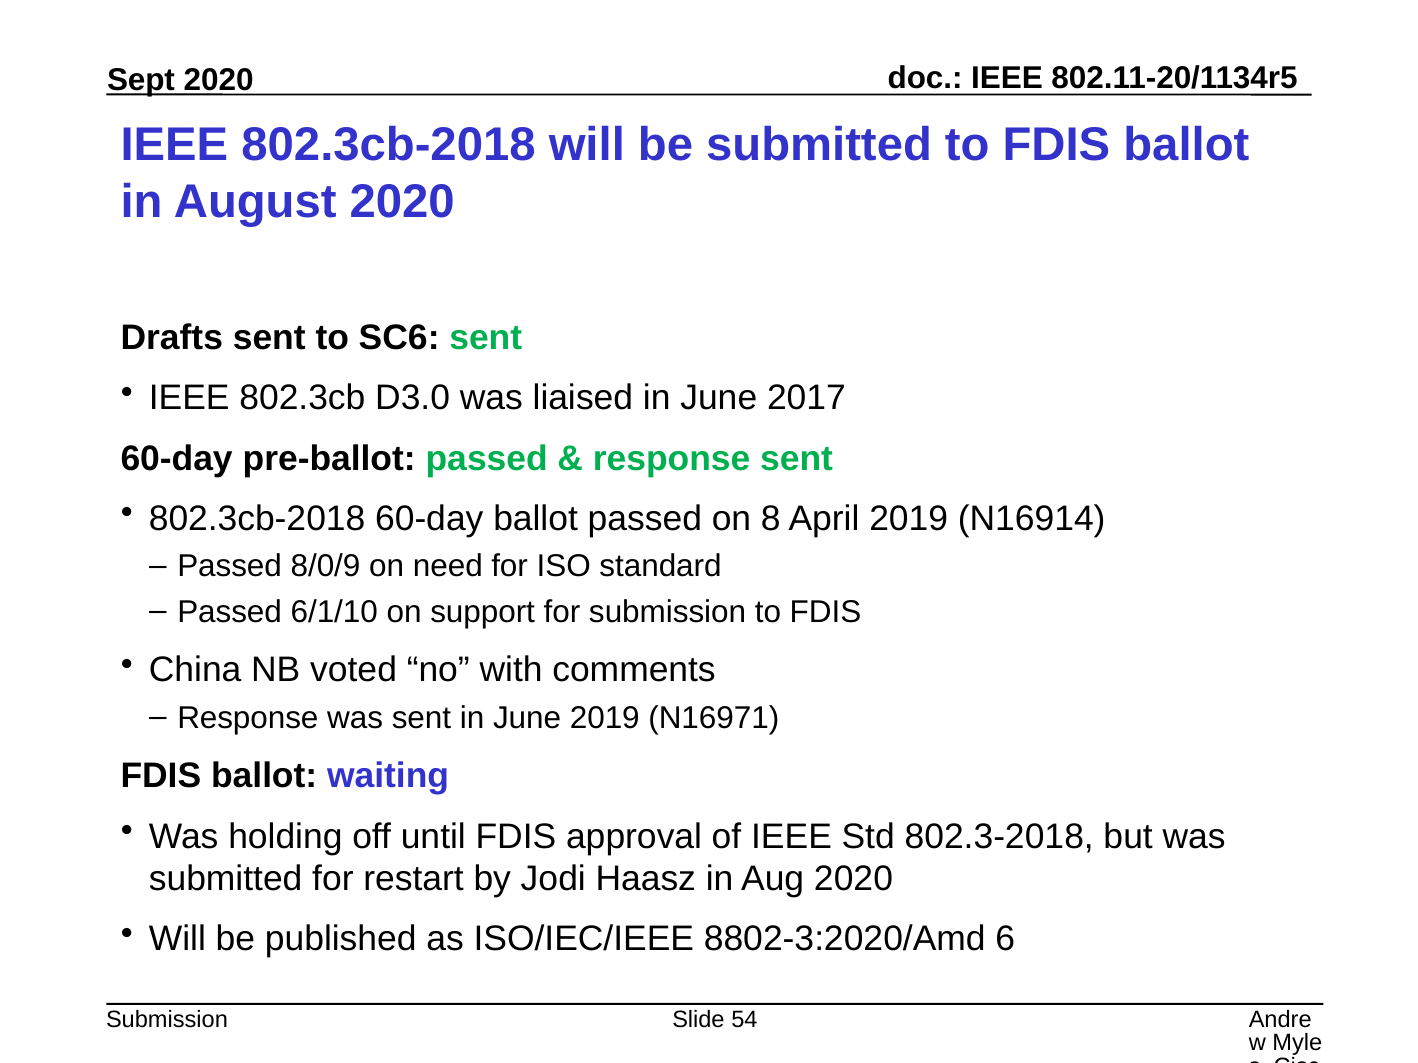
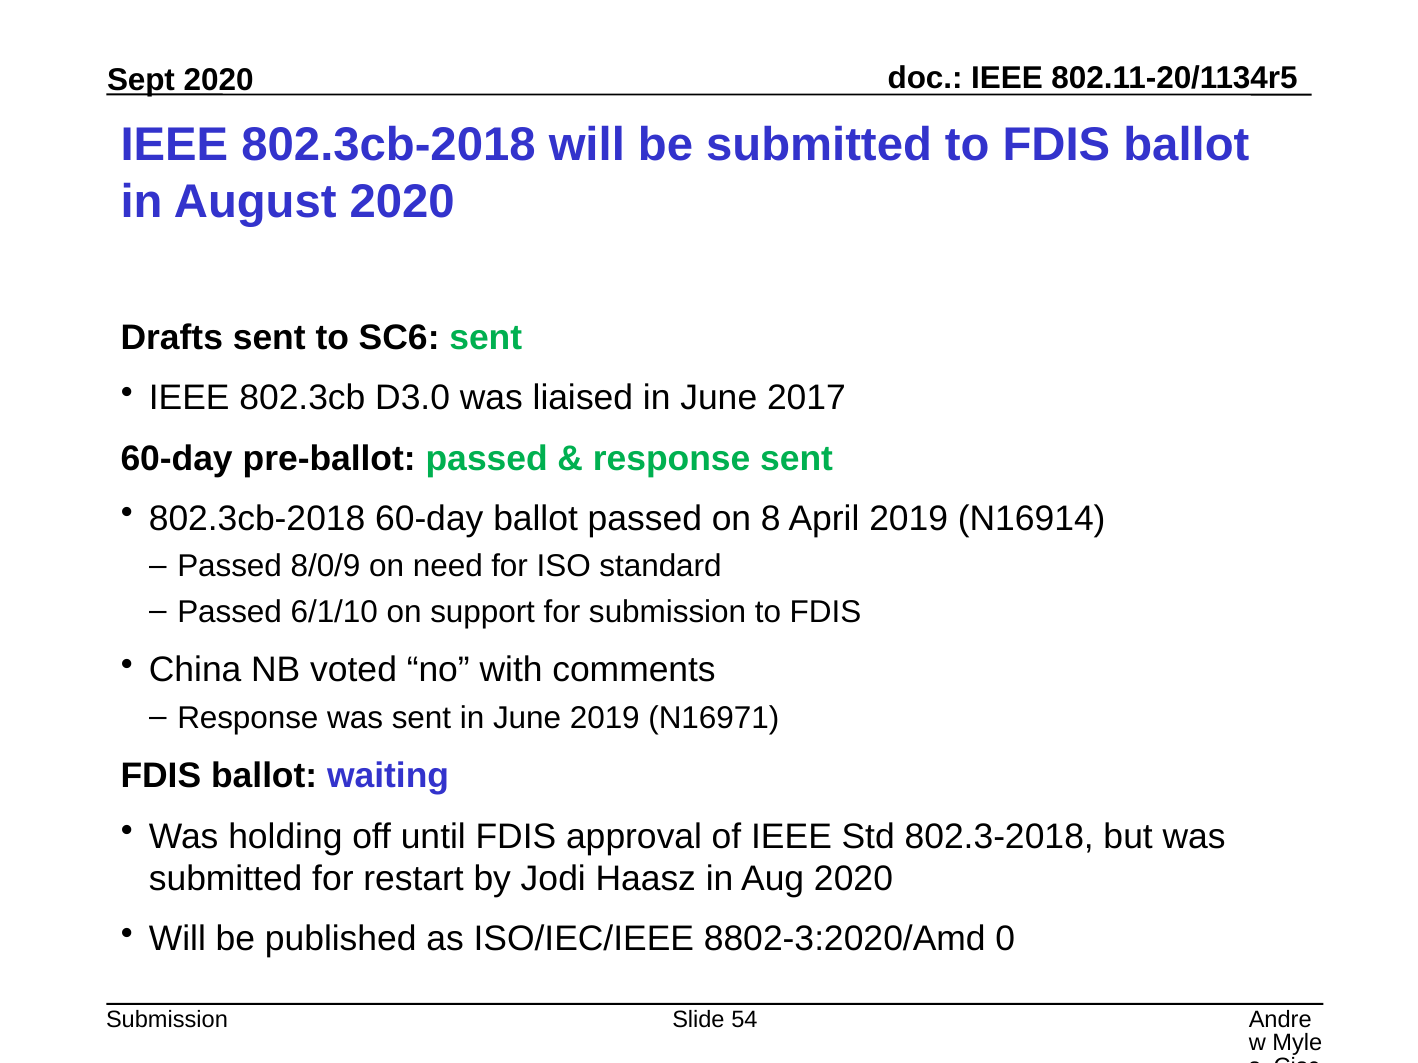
6: 6 -> 0
